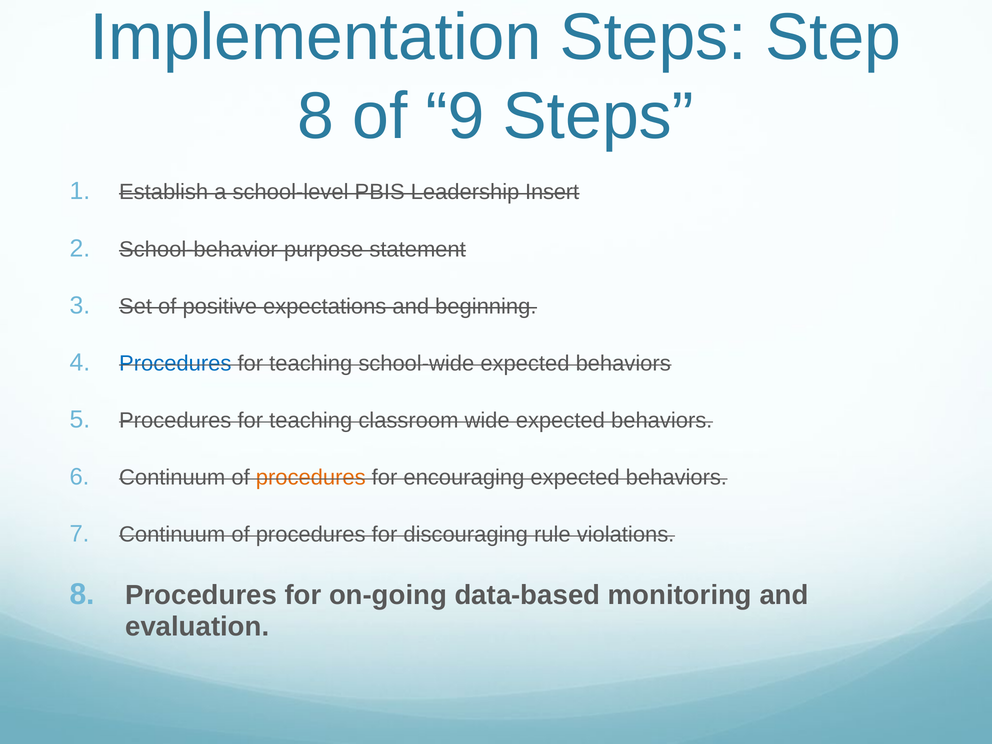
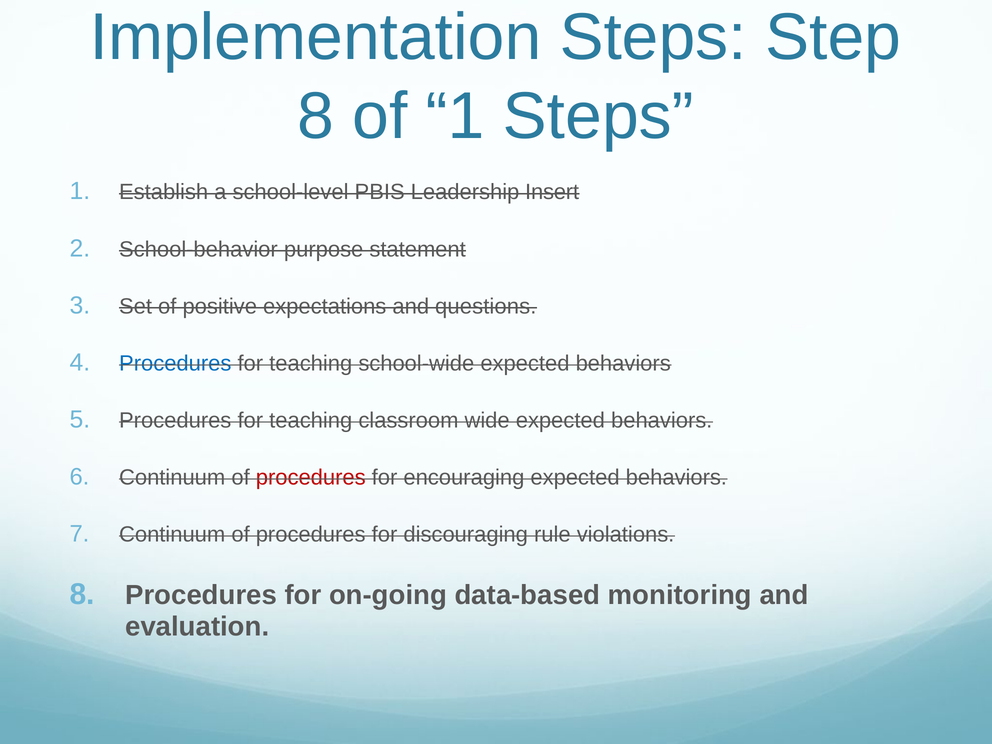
of 9: 9 -> 1
beginning: beginning -> questions
procedures at (311, 478) colour: orange -> red
